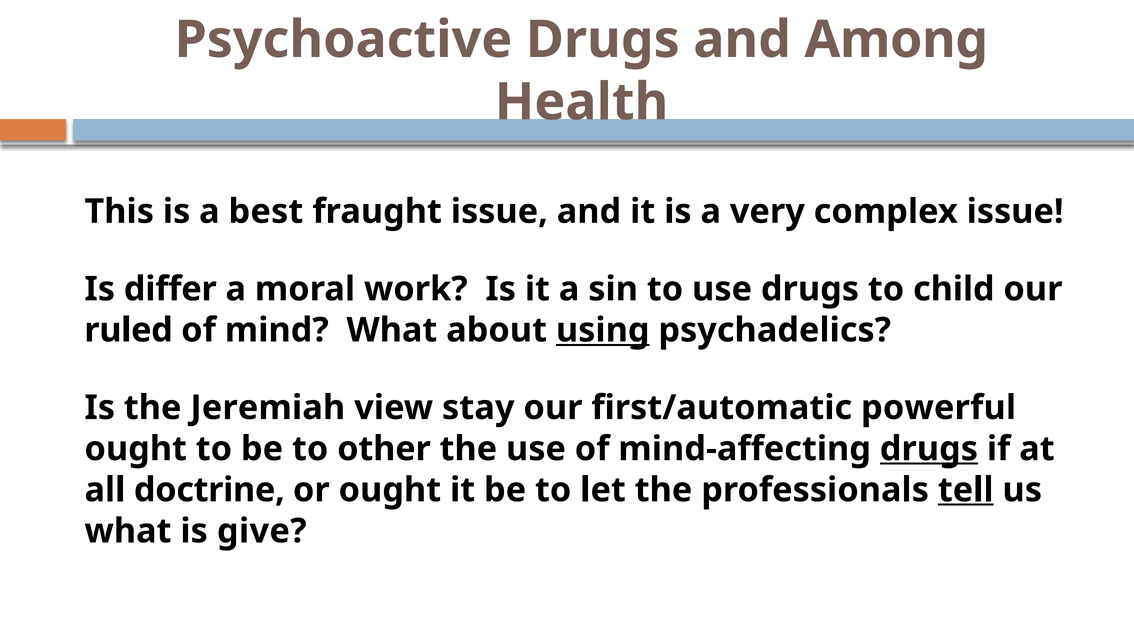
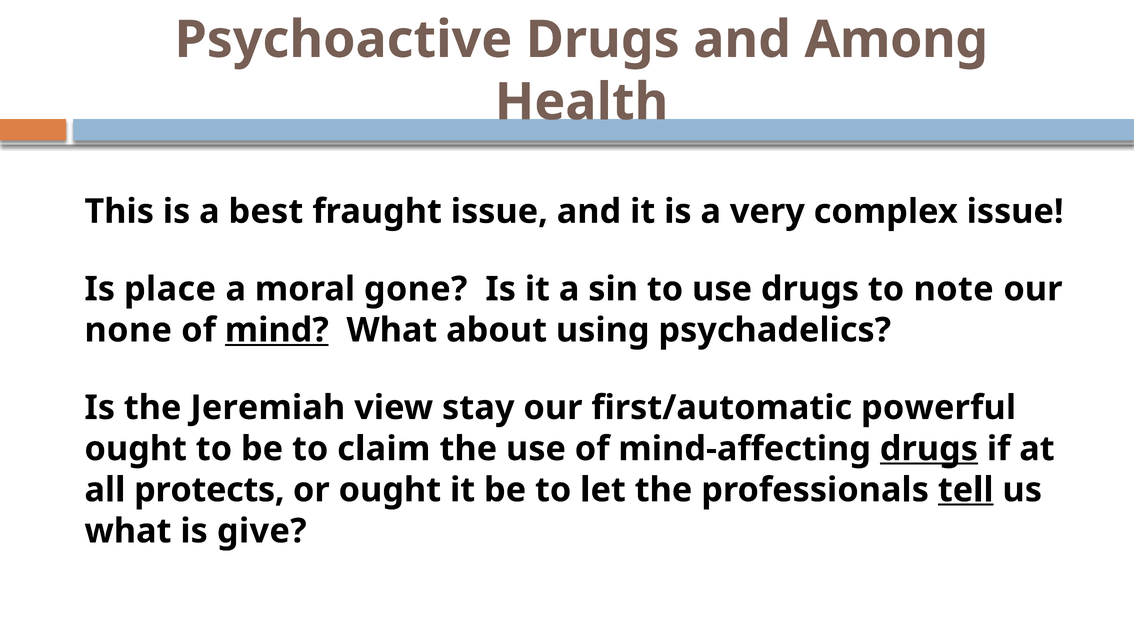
differ: differ -> place
work: work -> gone
child: child -> note
ruled: ruled -> none
mind underline: none -> present
using underline: present -> none
other: other -> claim
doctrine: doctrine -> protects
